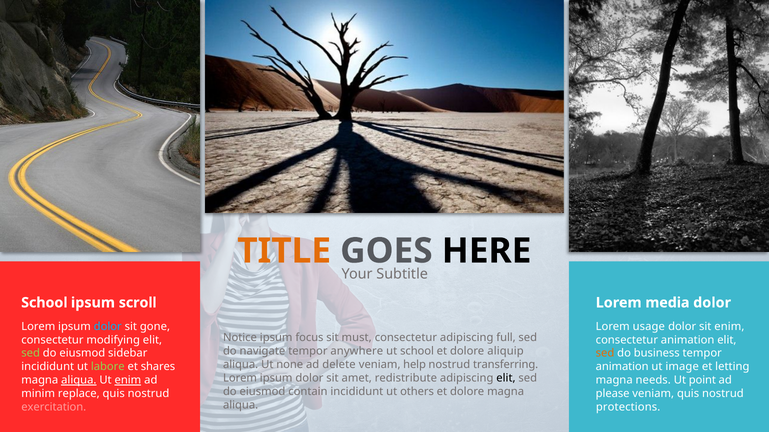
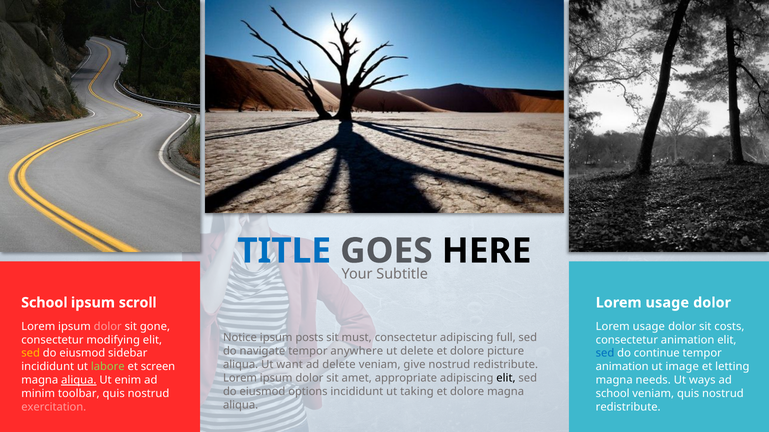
TITLE colour: orange -> blue
media at (667, 303): media -> usage
dolor at (108, 327) colour: light blue -> pink
sit enim: enim -> costs
focus: focus -> posts
ut school: school -> delete
aliquip: aliquip -> picture
sed at (31, 354) colour: light green -> yellow
sed at (605, 354) colour: orange -> blue
business: business -> continue
none: none -> want
help: help -> give
transferring at (506, 365): transferring -> redistribute
shares: shares -> screen
redistribute: redistribute -> appropriate
enim at (128, 381) underline: present -> none
point: point -> ways
contain: contain -> options
others: others -> taking
replace: replace -> toolbar
please at (613, 394): please -> school
protections at (628, 408): protections -> redistribute
